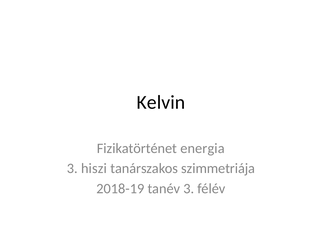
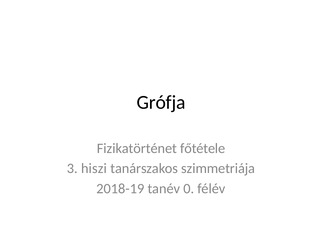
Kelvin: Kelvin -> Grófja
energia: energia -> főtétele
tanév 3: 3 -> 0
